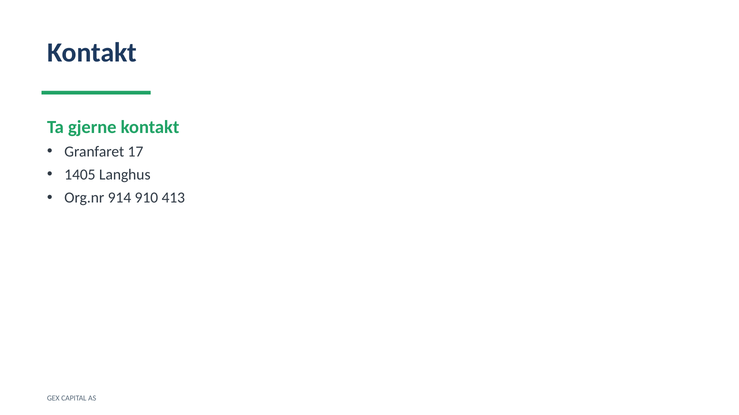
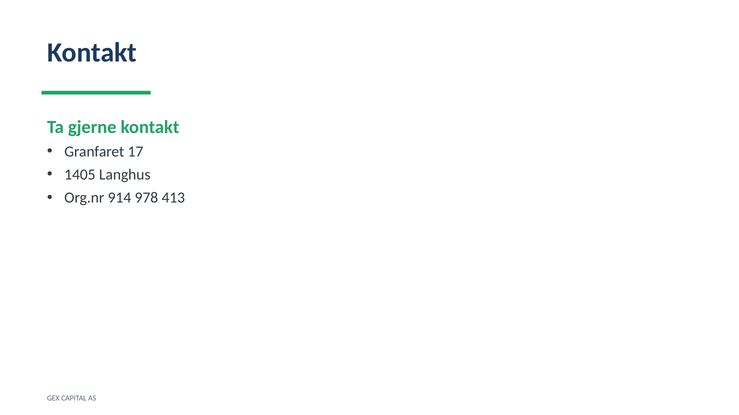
910: 910 -> 978
